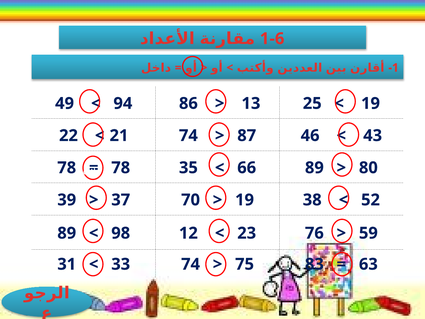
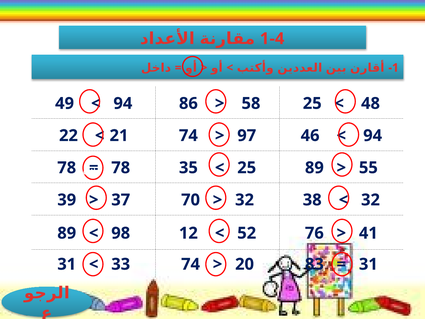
1-6: 1-6 -> 1-4
13: 13 -> 58
86 19: 19 -> 48
87: 87 -> 97
74 43: 43 -> 94
78 66: 66 -> 25
80: 80 -> 55
39 19: 19 -> 32
70 52: 52 -> 32
23: 23 -> 52
59: 59 -> 41
75: 75 -> 20
74 63: 63 -> 31
